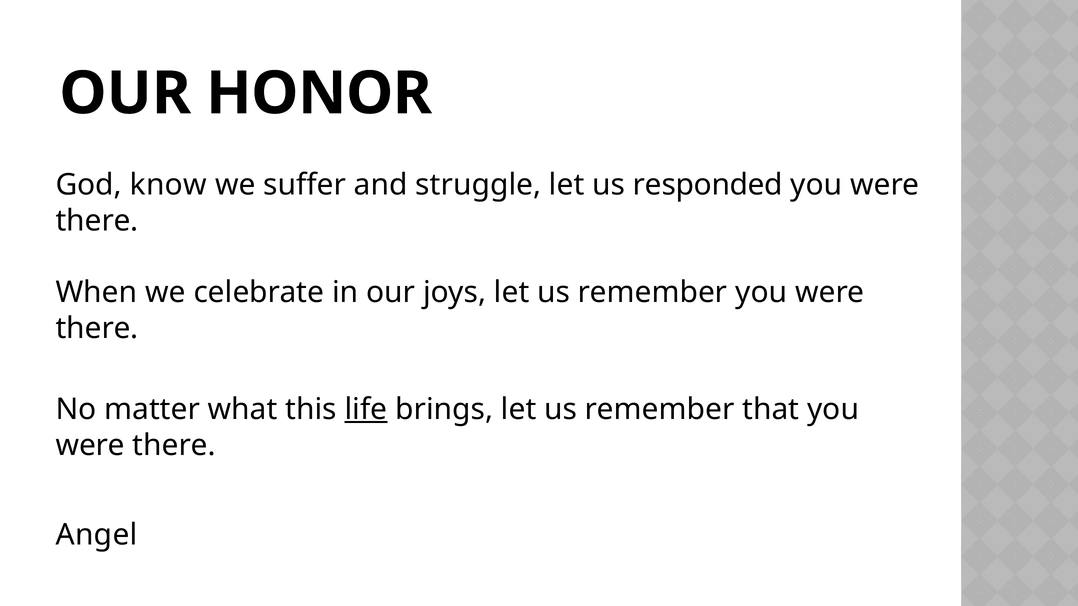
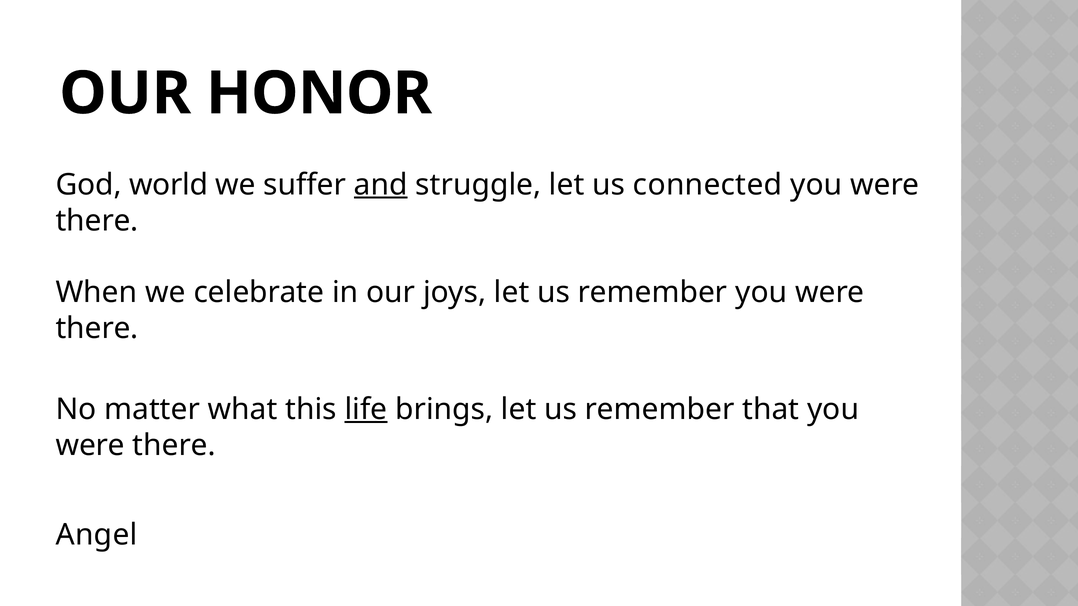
know: know -> world
and underline: none -> present
responded: responded -> connected
